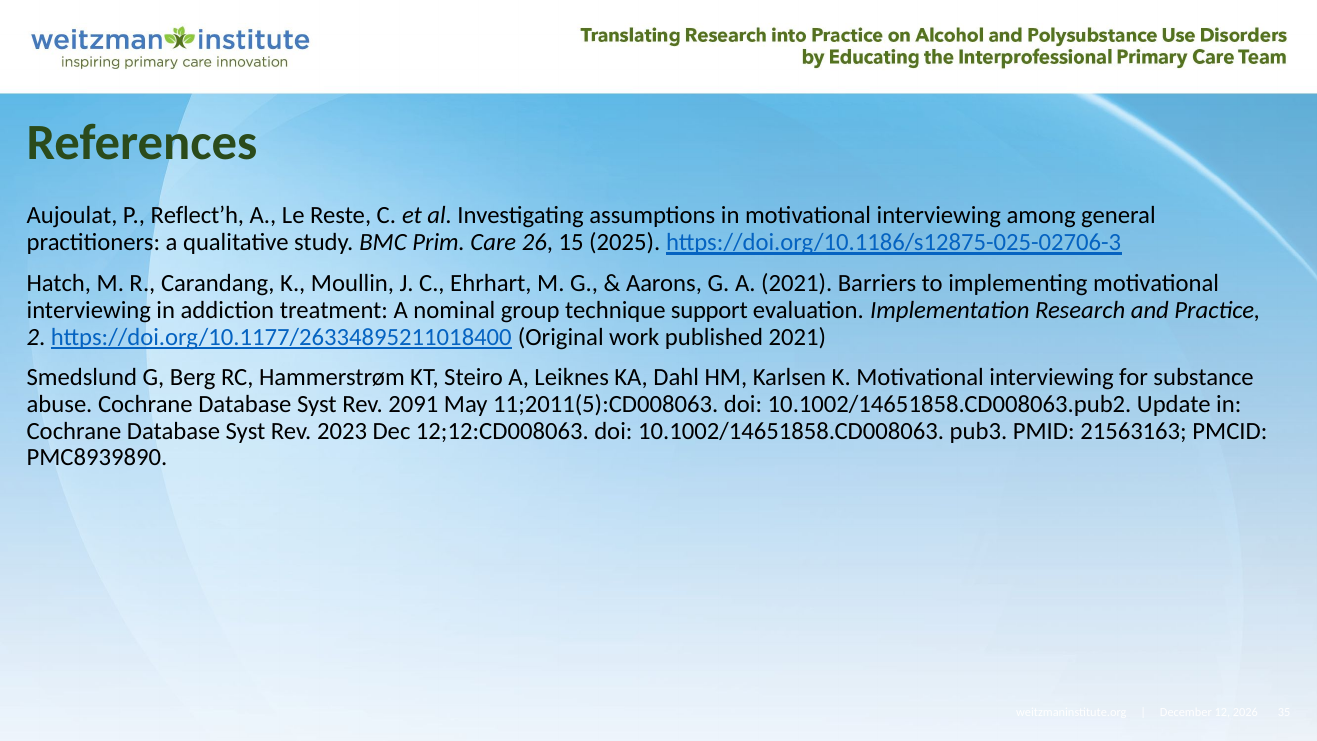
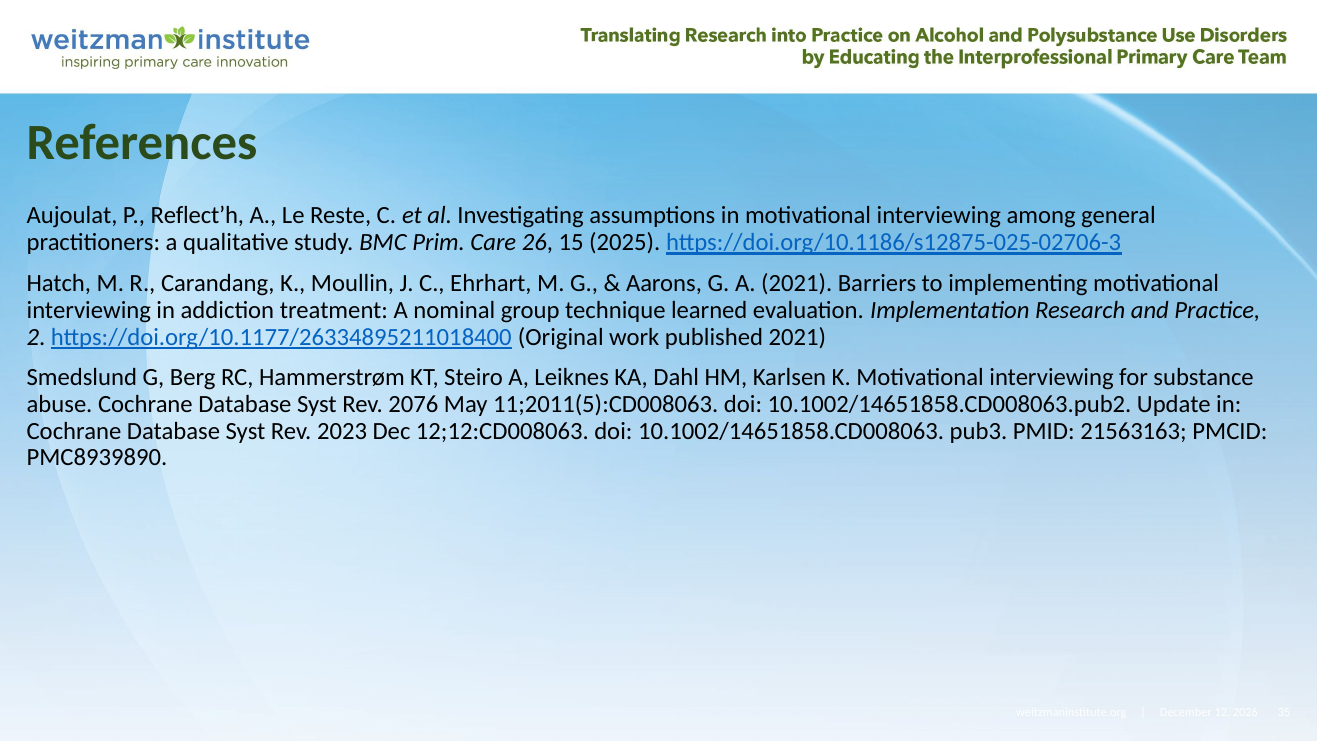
support: support -> learned
2091: 2091 -> 2076
